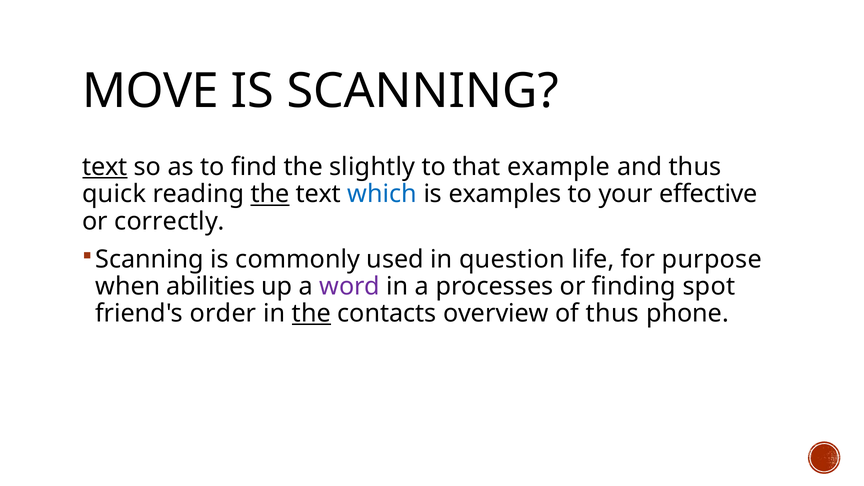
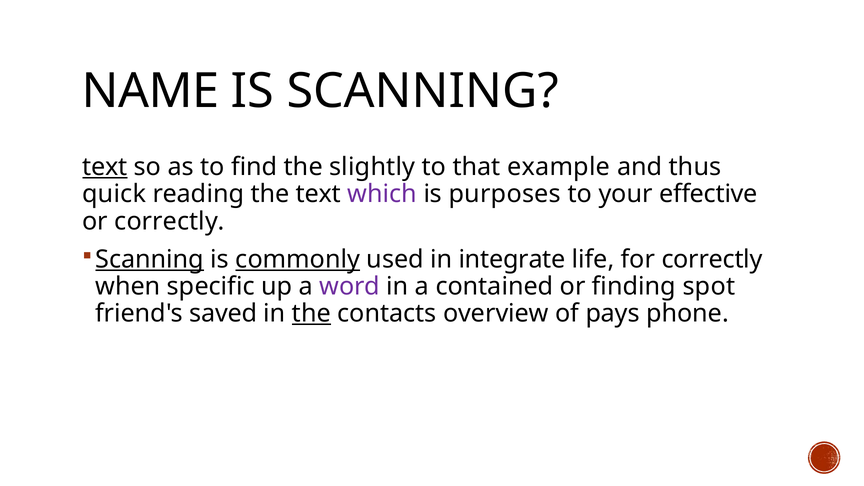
MOVE: MOVE -> NAME
the at (270, 194) underline: present -> none
which colour: blue -> purple
examples: examples -> purposes
Scanning at (150, 259) underline: none -> present
commonly underline: none -> present
question: question -> integrate
for purpose: purpose -> correctly
abilities: abilities -> specific
processes: processes -> contained
order: order -> saved
of thus: thus -> pays
